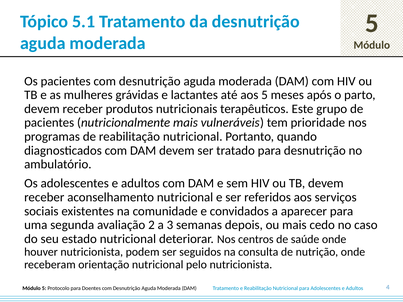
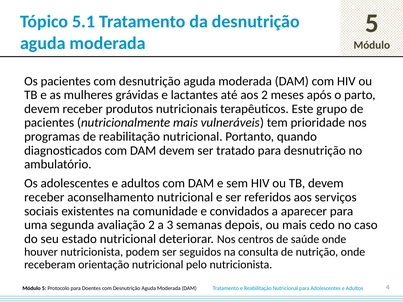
aos 5: 5 -> 2
